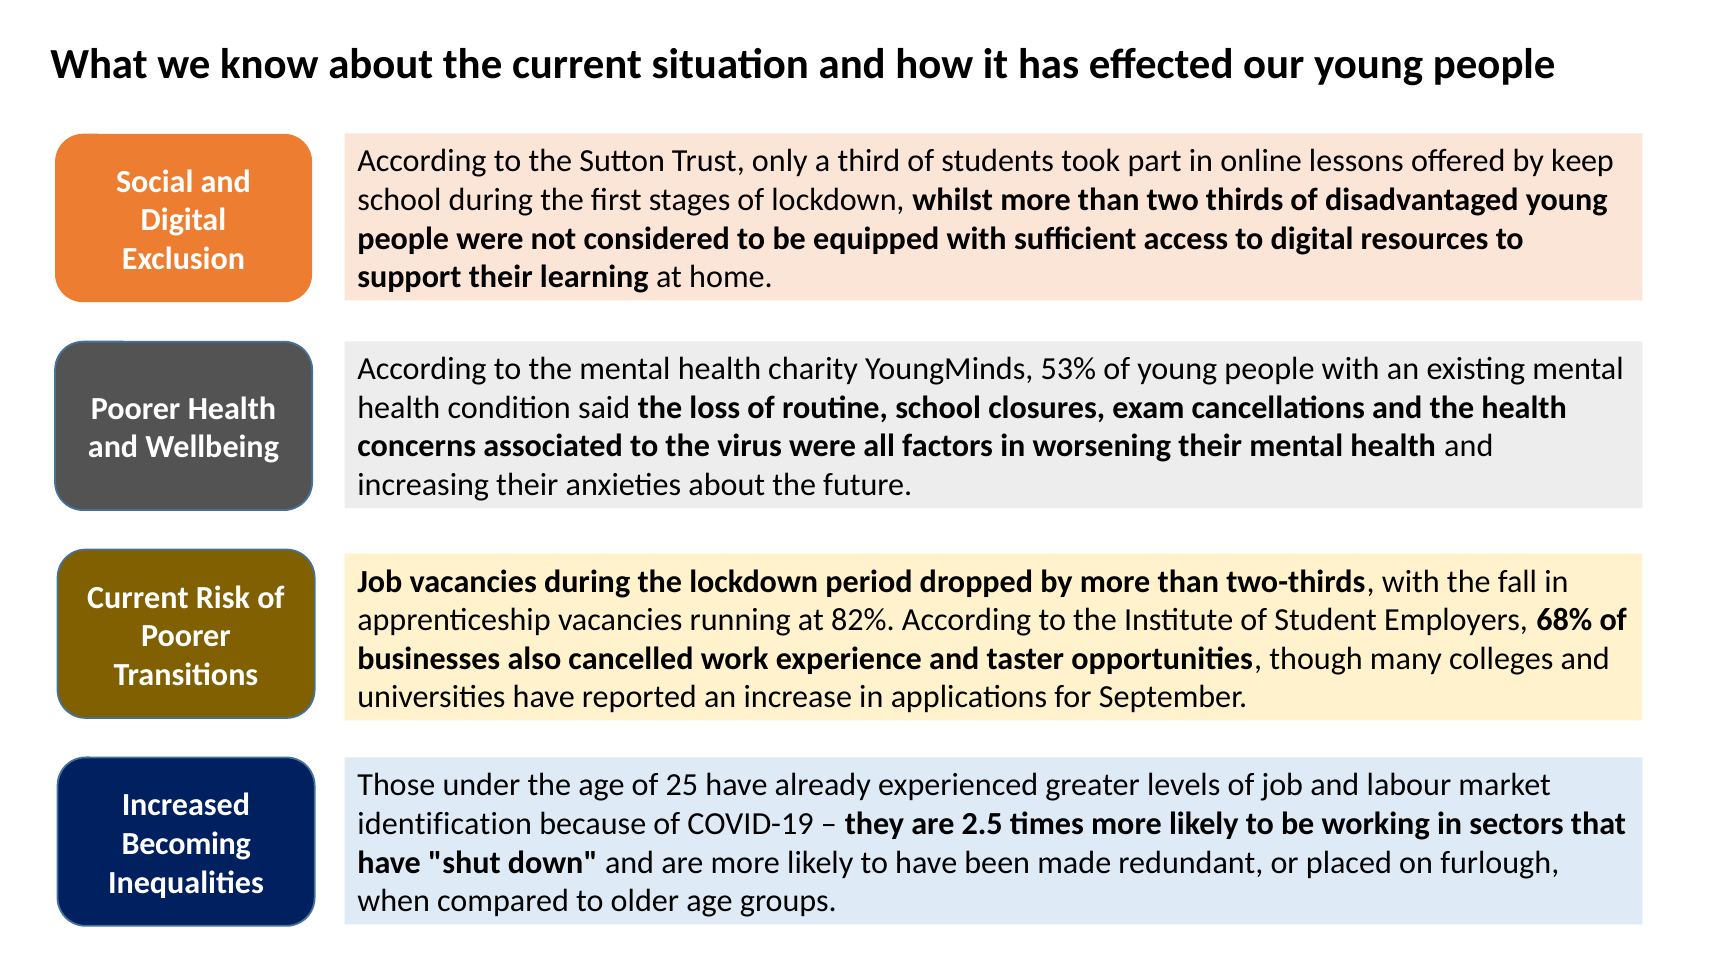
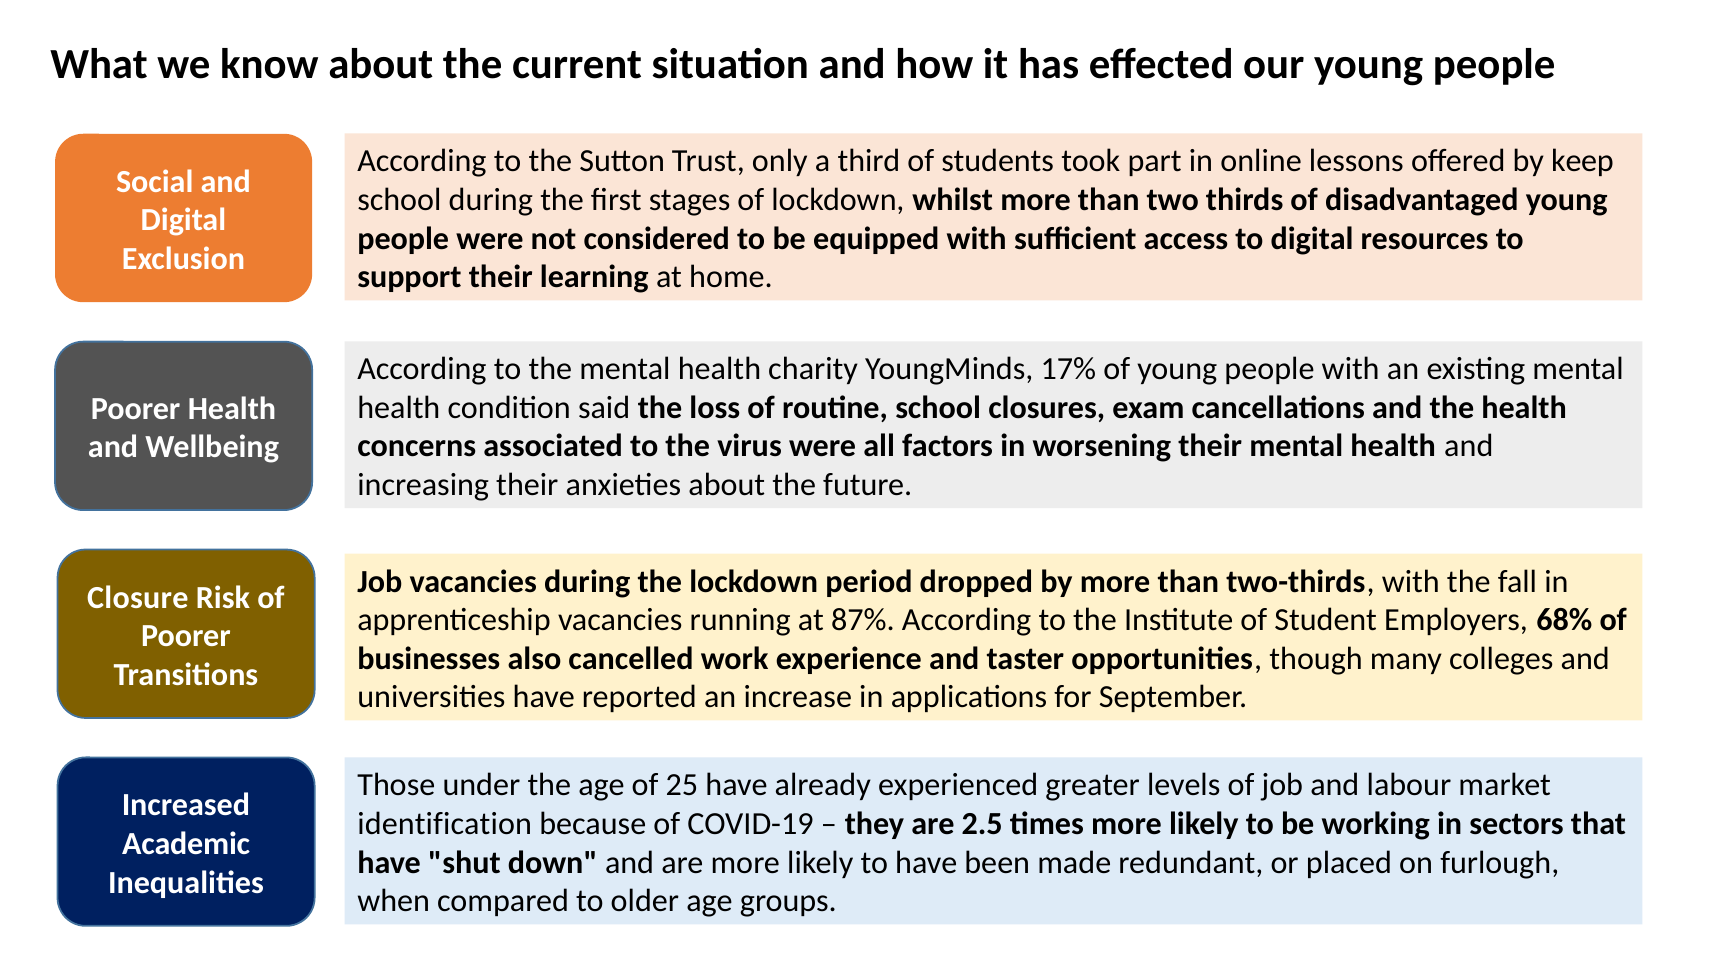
53%: 53% -> 17%
Current at (138, 597): Current -> Closure
82%: 82% -> 87%
Becoming: Becoming -> Academic
